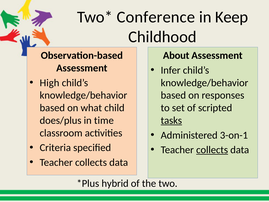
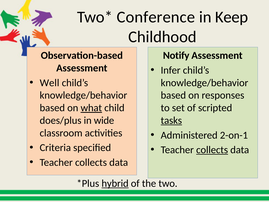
About: About -> Notify
High: High -> Well
what underline: none -> present
time: time -> wide
3-on-1: 3-on-1 -> 2-on-1
hybrid underline: none -> present
